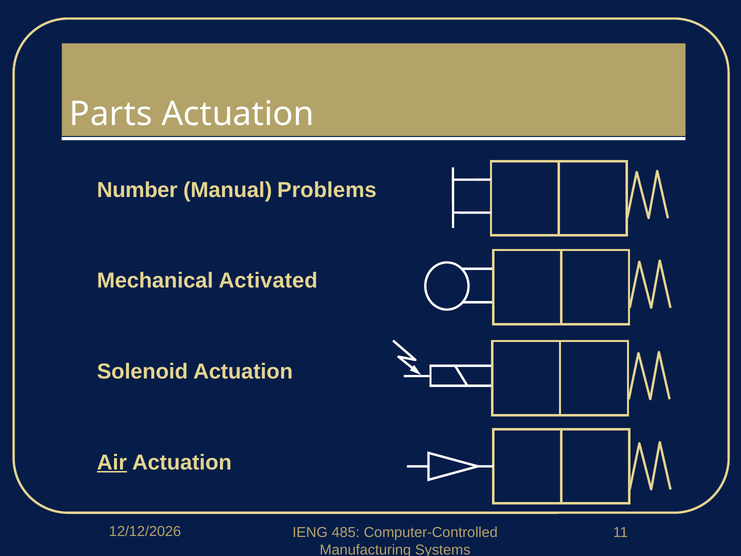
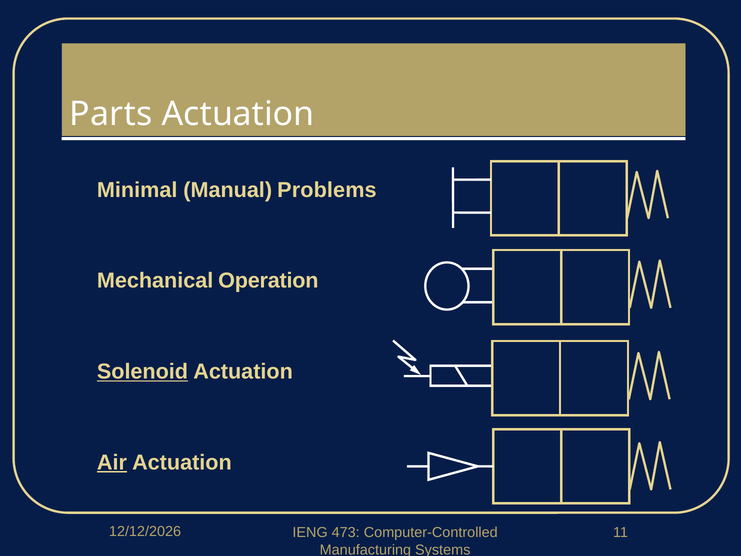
Number: Number -> Minimal
Activated: Activated -> Operation
Solenoid underline: none -> present
485: 485 -> 473
